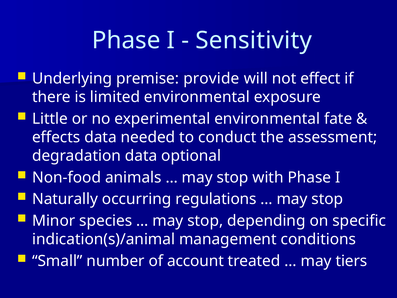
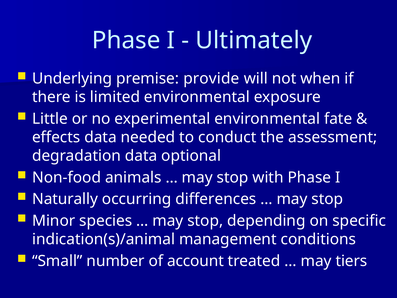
Sensitivity: Sensitivity -> Ultimately
effect: effect -> when
regulations: regulations -> differences
